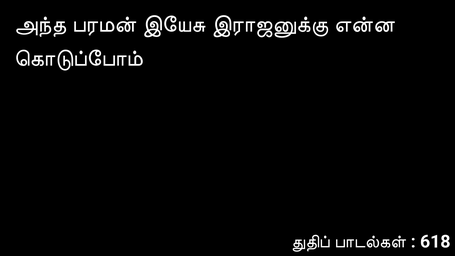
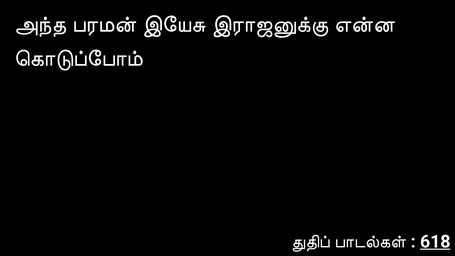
618 underline: none -> present
